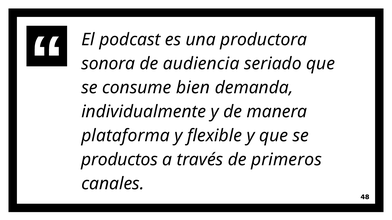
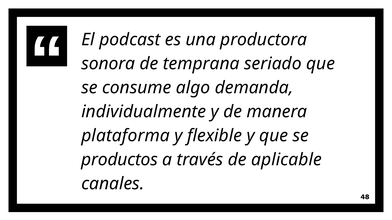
audiencia: audiencia -> temprana
bien: bien -> algo
primeros: primeros -> aplicable
